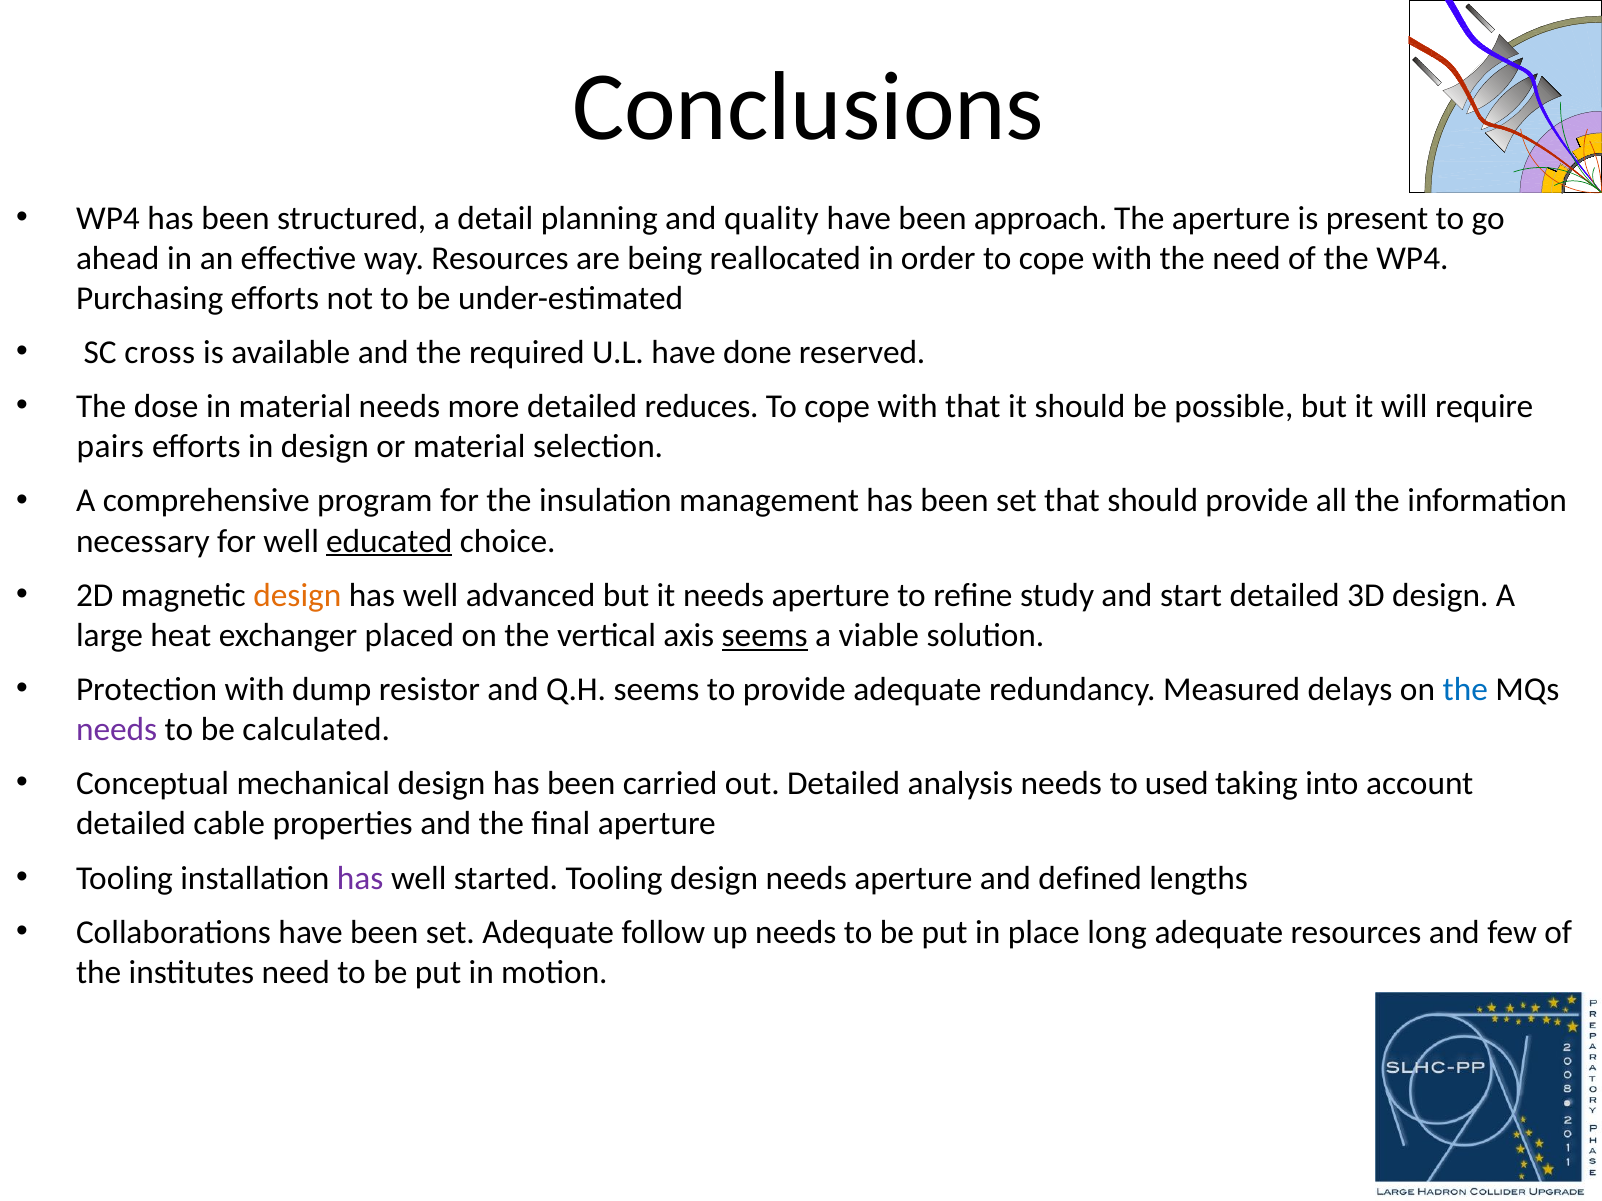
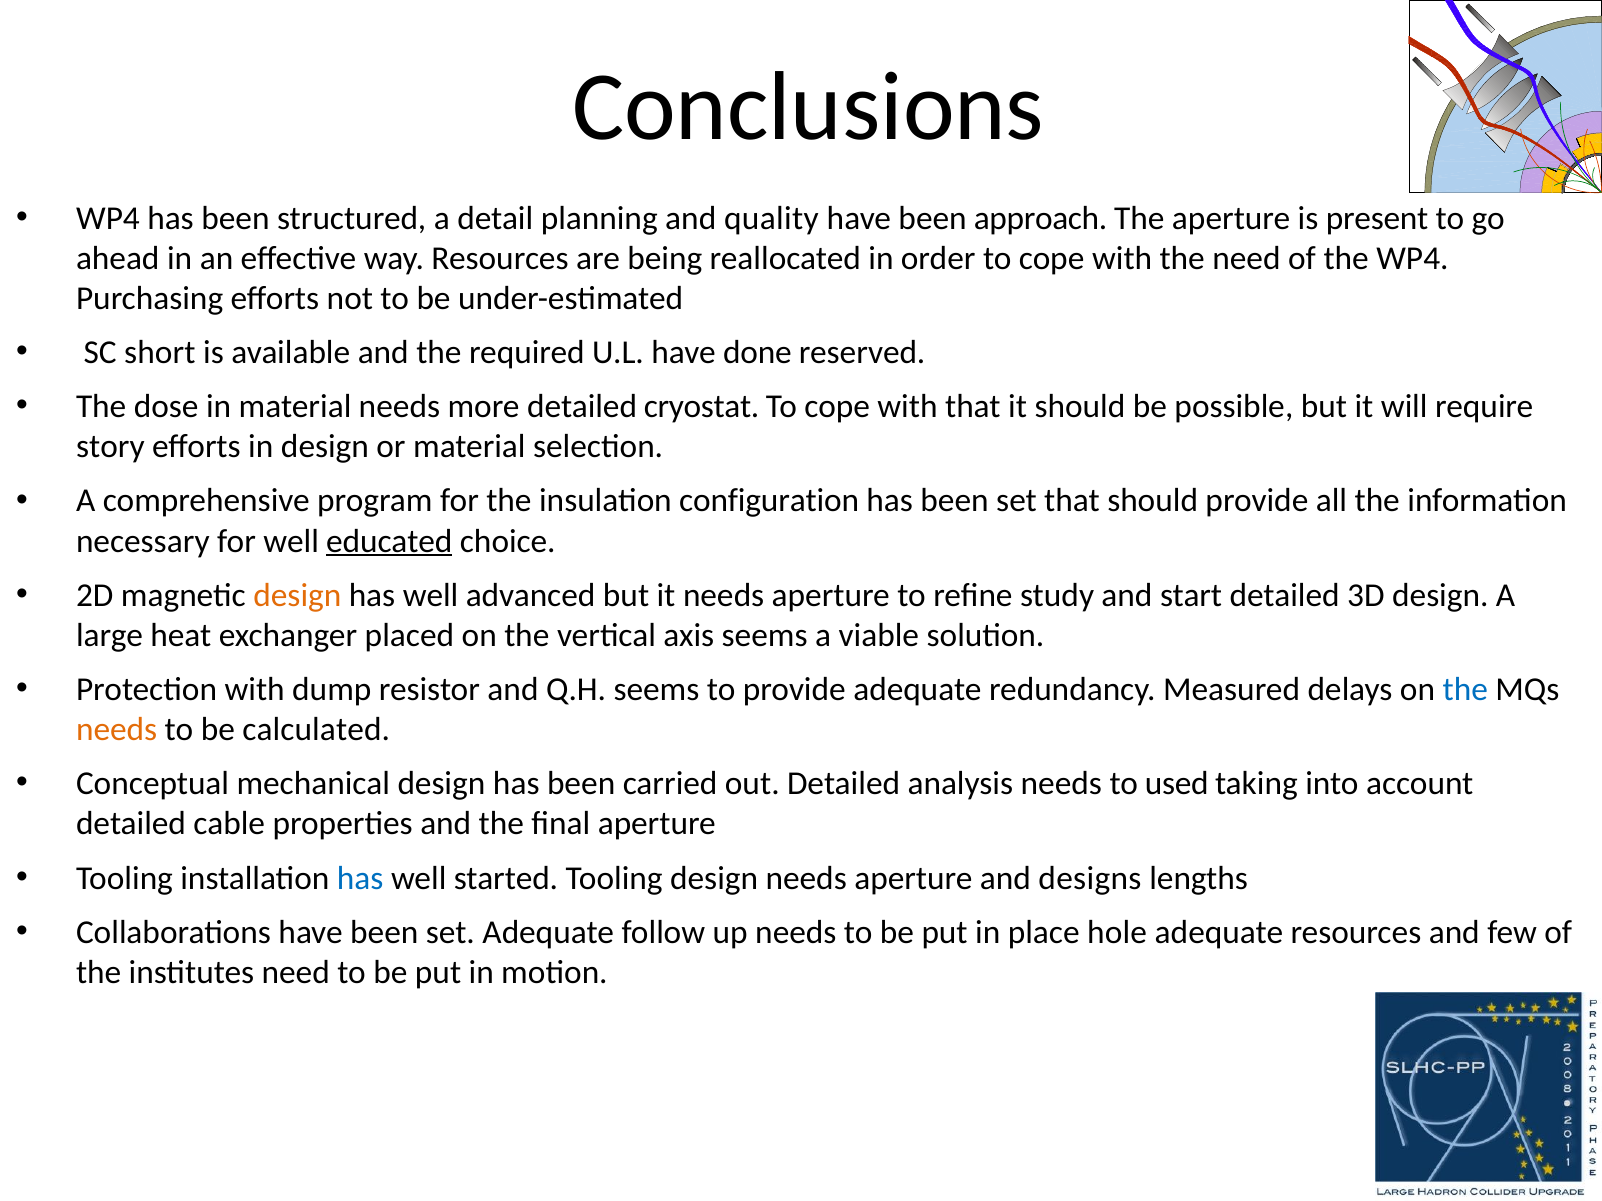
cross: cross -> short
reduces: reduces -> cryostat
pairs: pairs -> story
management: management -> configuration
seems at (765, 636) underline: present -> none
needs at (117, 730) colour: purple -> orange
has at (360, 879) colour: purple -> blue
defined: defined -> designs
long: long -> hole
